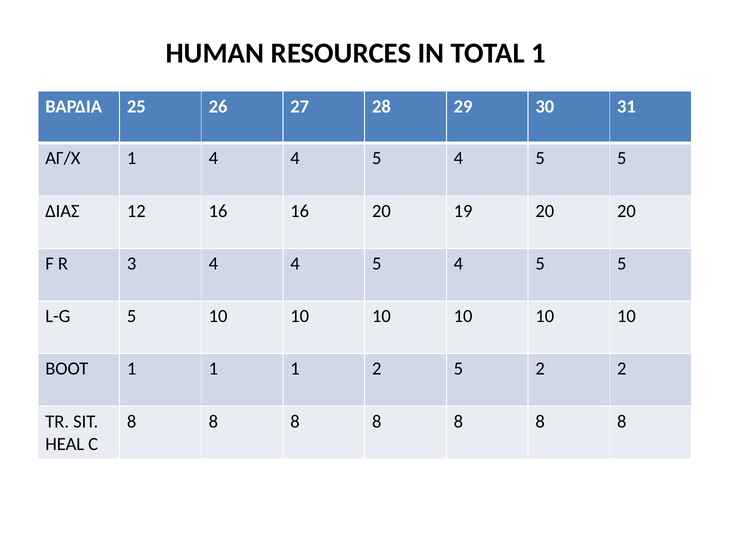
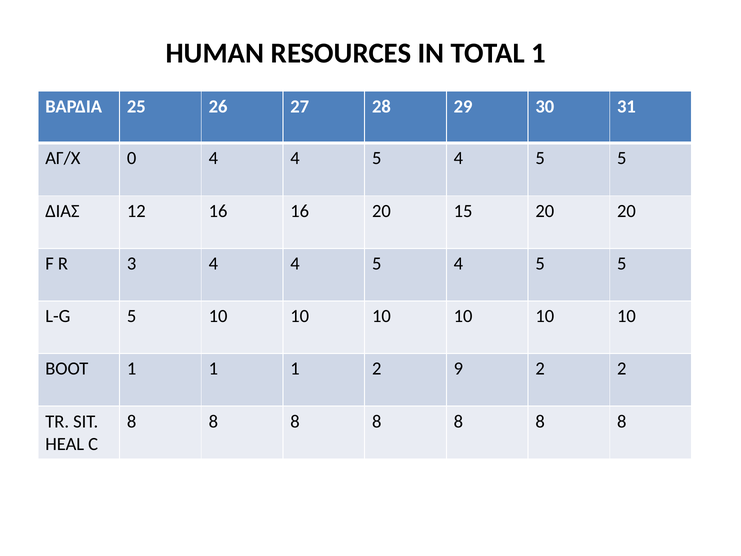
ΑΓ/Χ 1: 1 -> 0
19: 19 -> 15
2 5: 5 -> 9
